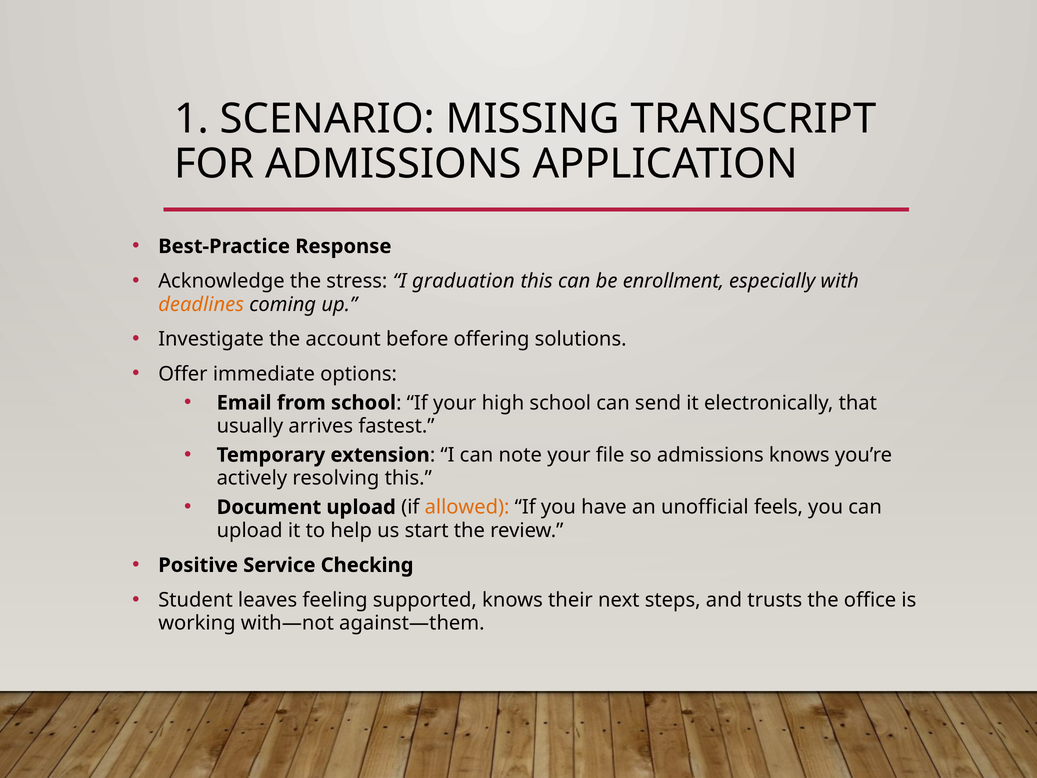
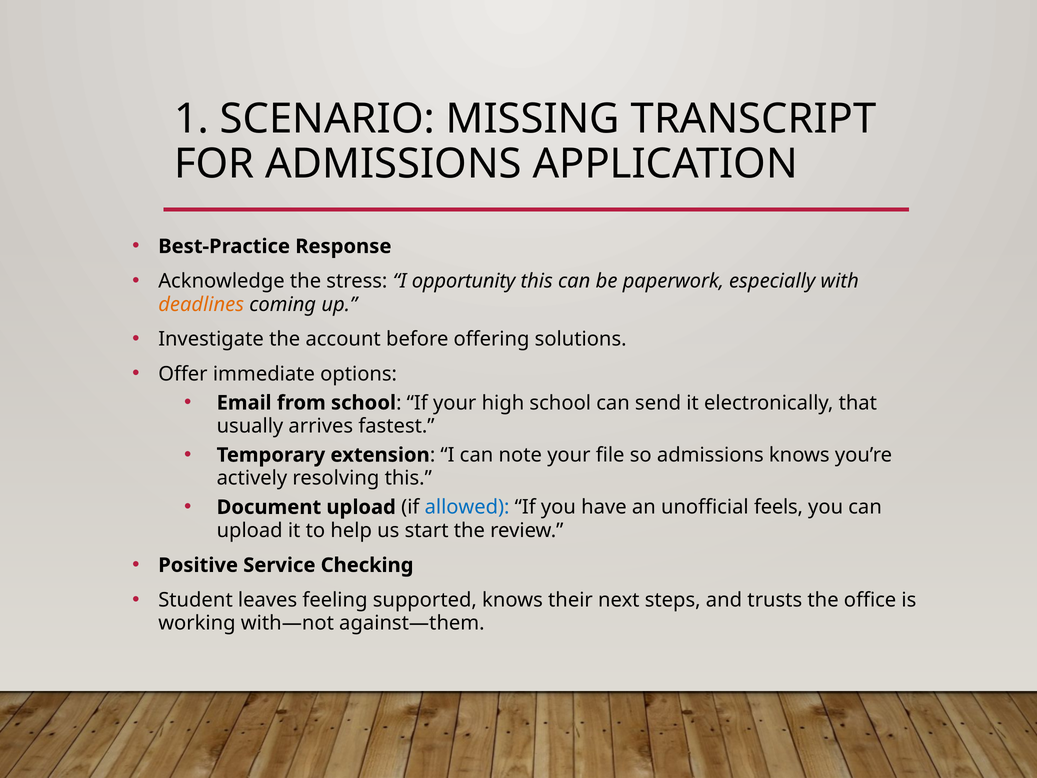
graduation: graduation -> opportunity
enrollment: enrollment -> paperwork
allowed colour: orange -> blue
